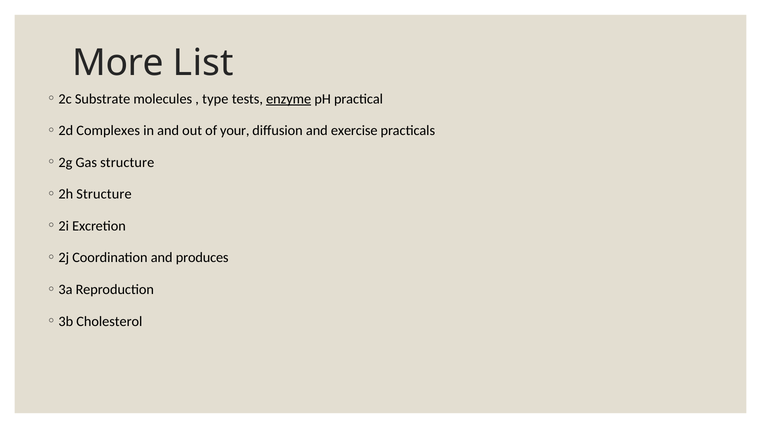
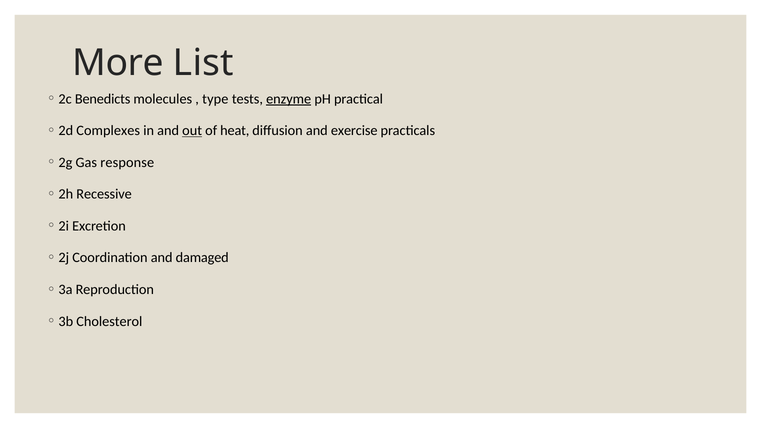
Substrate: Substrate -> Benedicts
out underline: none -> present
your: your -> heat
Gas structure: structure -> response
Structure at (104, 194): Structure -> Recessive
produces: produces -> damaged
